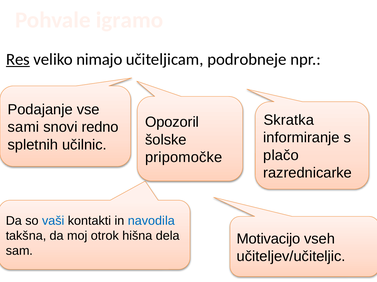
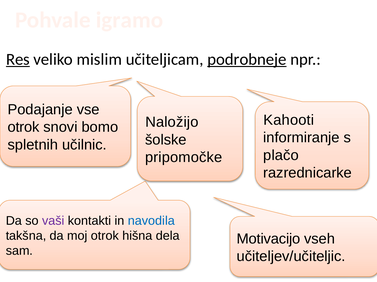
nimajo: nimajo -> mislim
podrobneje underline: none -> present
Skratka: Skratka -> Kahooti
Opozoril: Opozoril -> Naložijo
sami at (23, 127): sami -> otrok
redno: redno -> bomo
vaši colour: blue -> purple
